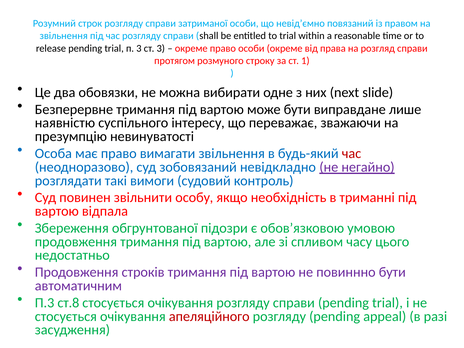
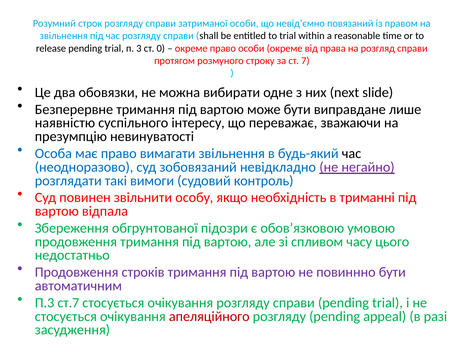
ст 3: 3 -> 0
1: 1 -> 7
час at (352, 153) colour: red -> black
ст.8: ст.8 -> ст.7
